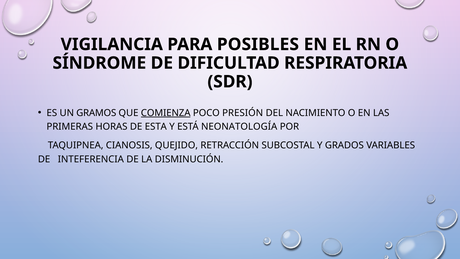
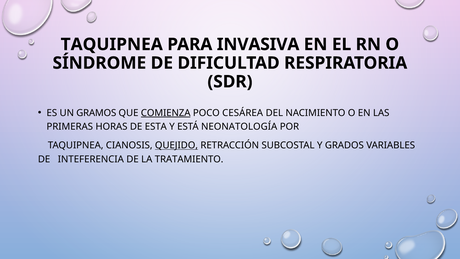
VIGILANCIA at (112, 44): VIGILANCIA -> TAQUIPNEA
POSIBLES: POSIBLES -> INVASIVA
PRESIÓN: PRESIÓN -> CESÁREA
QUEJIDO underline: none -> present
DISMINUCIÓN: DISMINUCIÓN -> TRATAMIENTO
